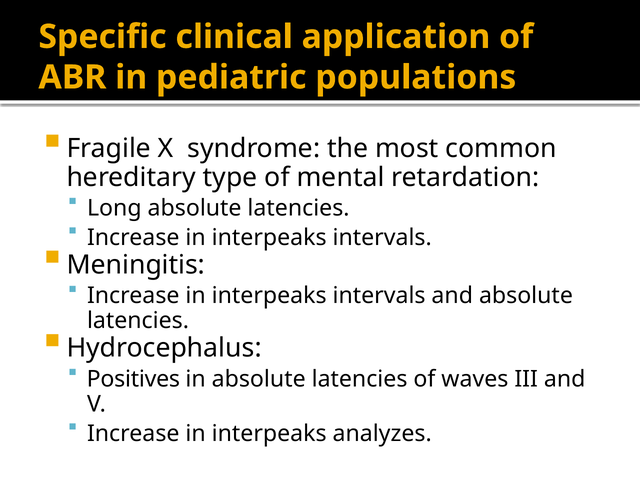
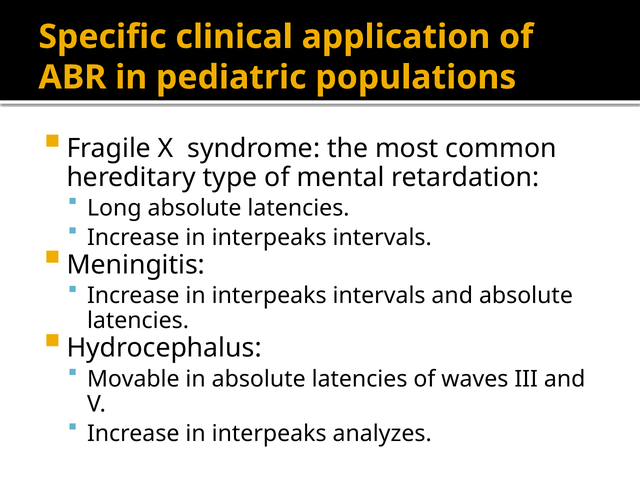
Positives: Positives -> Movable
